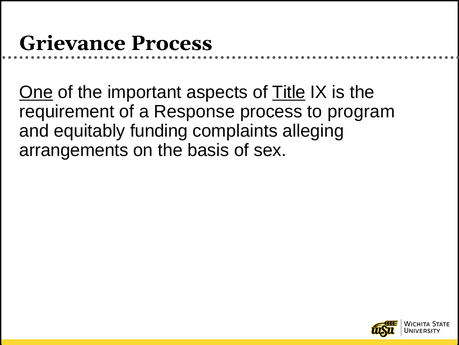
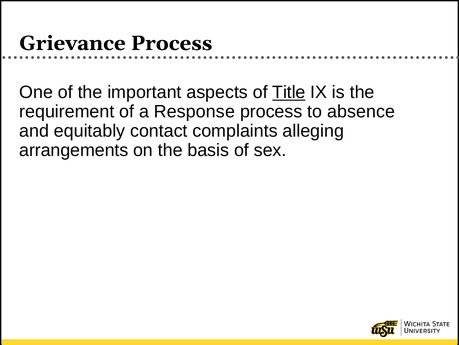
One underline: present -> none
program: program -> absence
funding: funding -> contact
